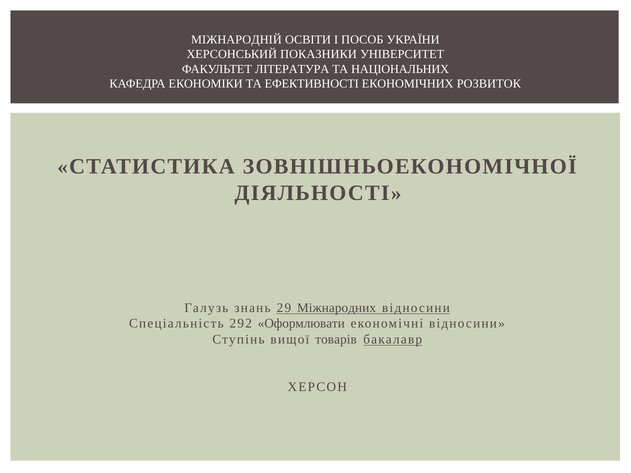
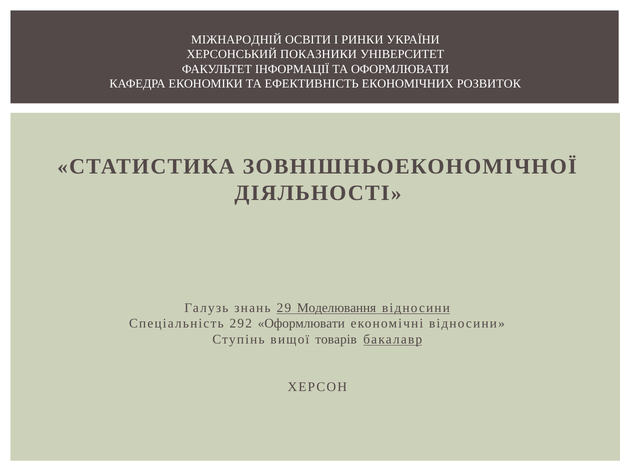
ПОСОБ: ПОСОБ -> РИНКИ
ЛІТЕРАТУРА: ЛІТЕРАТУРА -> ІНФОРМАЦІЇ
ТА НАЦІОНАЛЬНИХ: НАЦІОНАЛЬНИХ -> ОФОРМЛЮВАТИ
ЕФЕКТИВНОСТІ: ЕФЕКТИВНОСТІ -> ЕФЕКТИВНІСТЬ
Міжнародних: Міжнародних -> Моделювання
